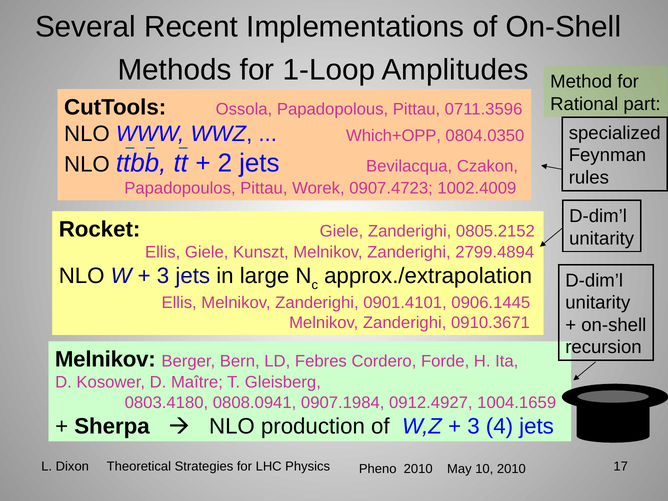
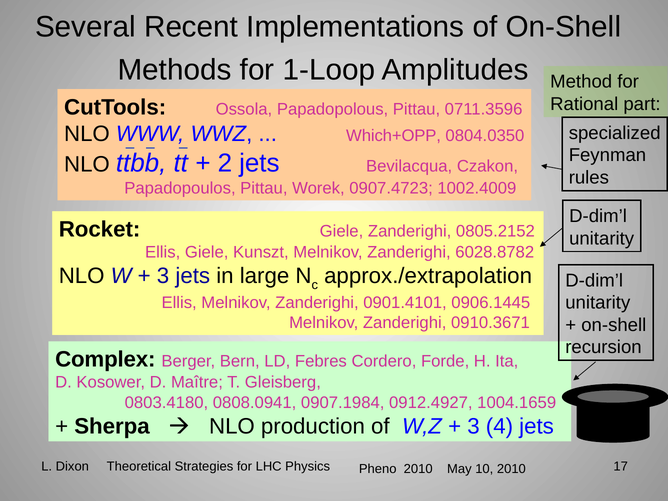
2799.4894: 2799.4894 -> 6028.8782
Melnikov at (105, 359): Melnikov -> Complex
